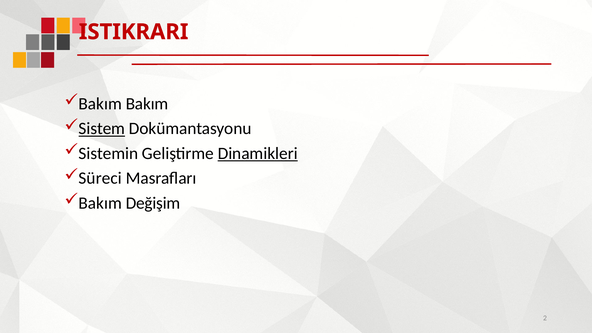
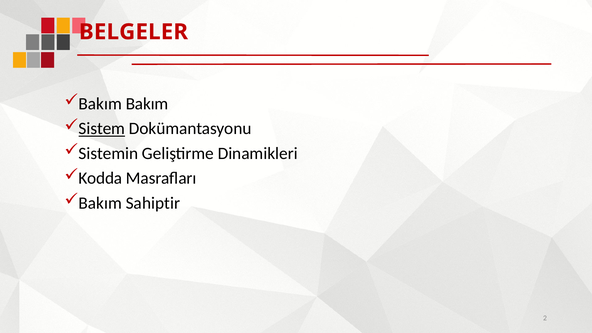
ISTIKRARI: ISTIKRARI -> BELGELER
Dinamikleri underline: present -> none
Süreci: Süreci -> Kodda
Değişim: Değişim -> Sahiptir
